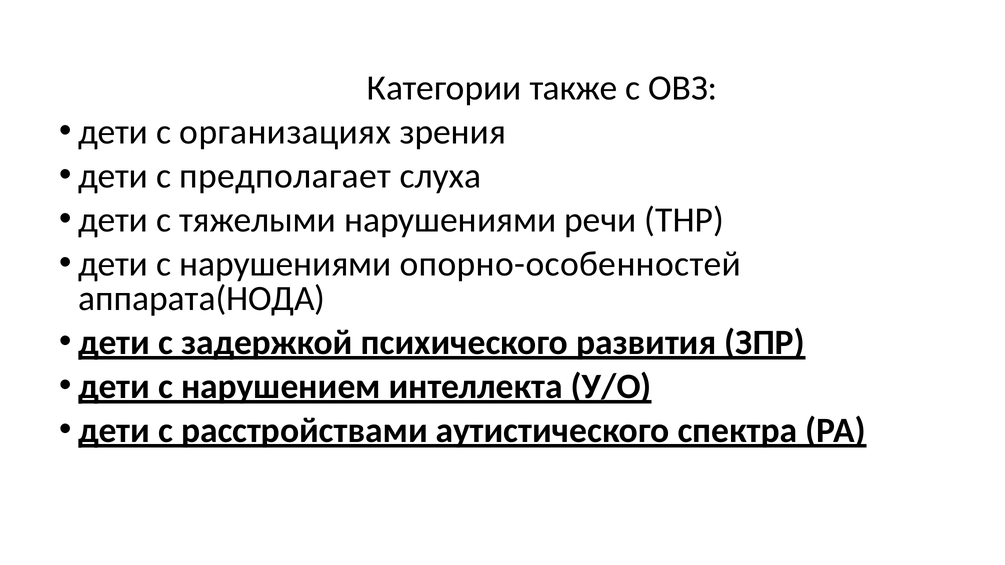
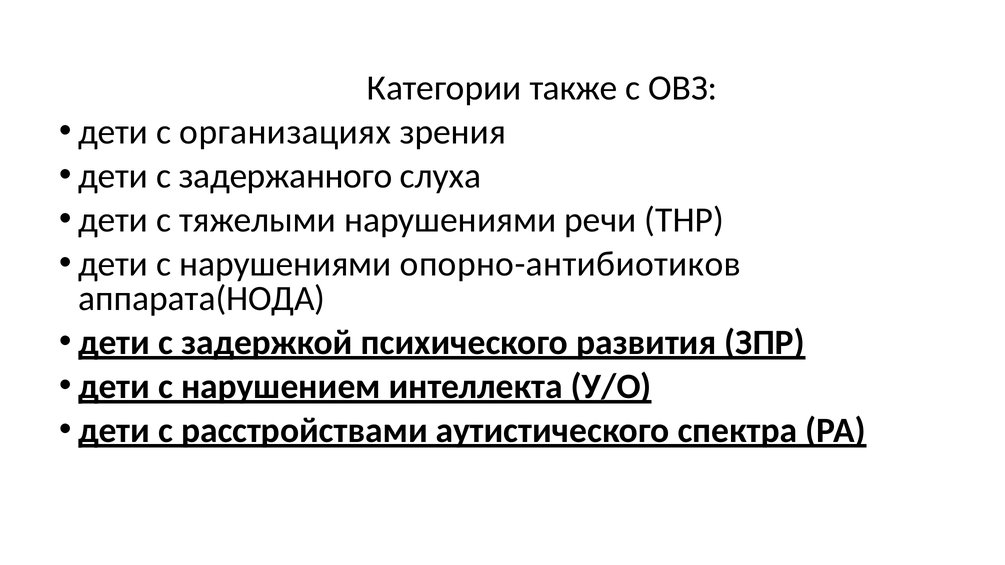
предполагает: предполагает -> задержанного
опорно-особенностей: опорно-особенностей -> опорно-антибиотиков
